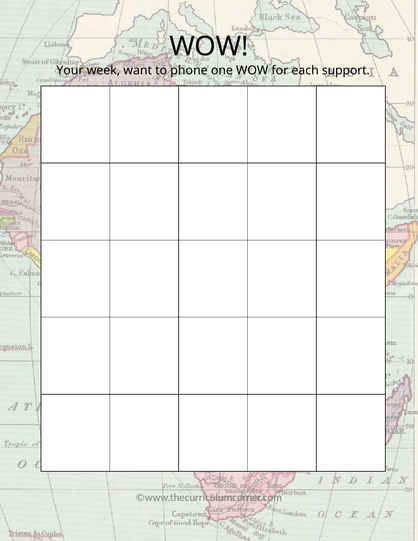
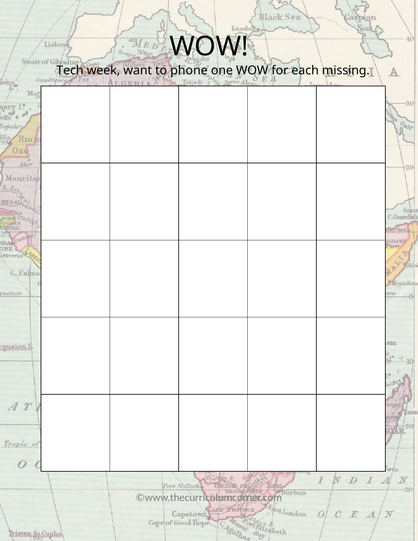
Your: Your -> Tech
support: support -> missing
